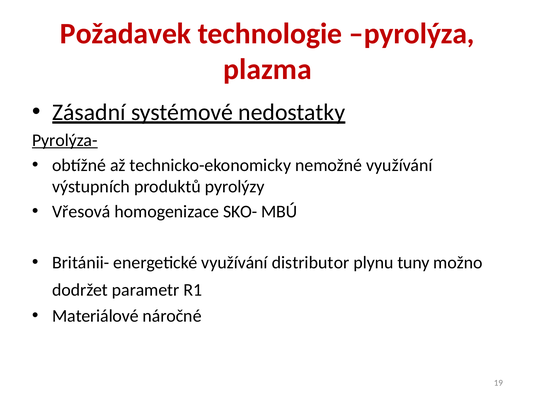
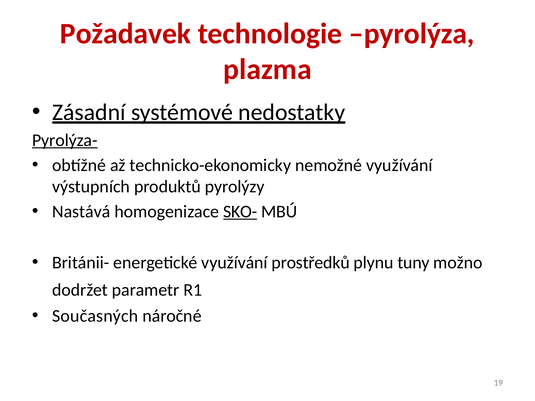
Vřesová: Vřesová -> Nastává
SKO- underline: none -> present
distributor: distributor -> prostředků
Materiálové: Materiálové -> Současných
